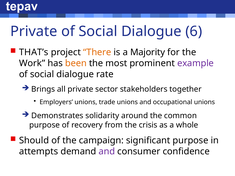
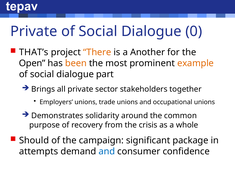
6: 6 -> 0
Majority: Majority -> Another
Work: Work -> Open
example colour: purple -> orange
rate: rate -> part
significant purpose: purpose -> package
and at (107, 152) colour: purple -> blue
